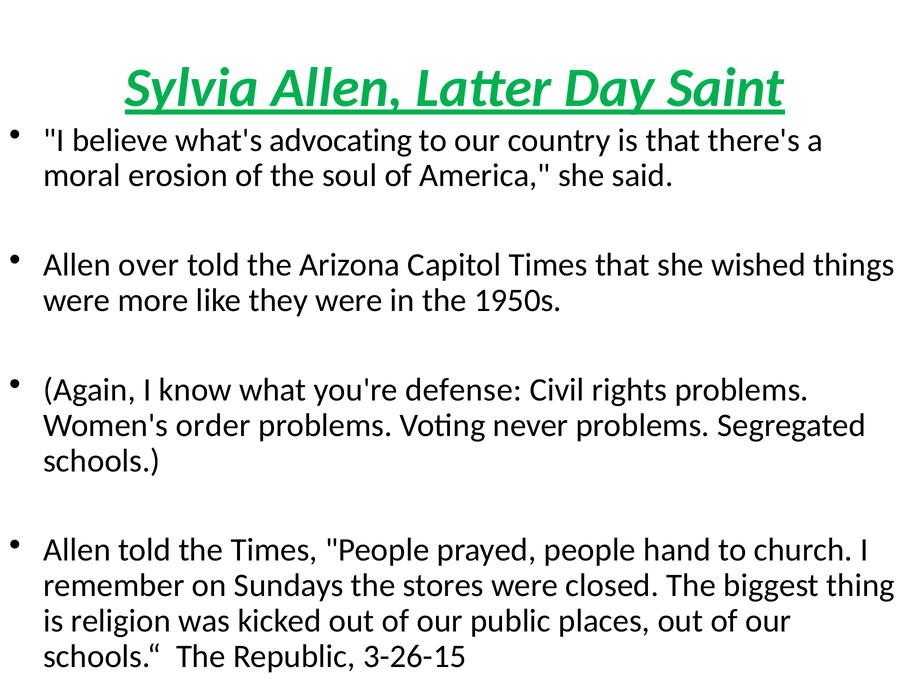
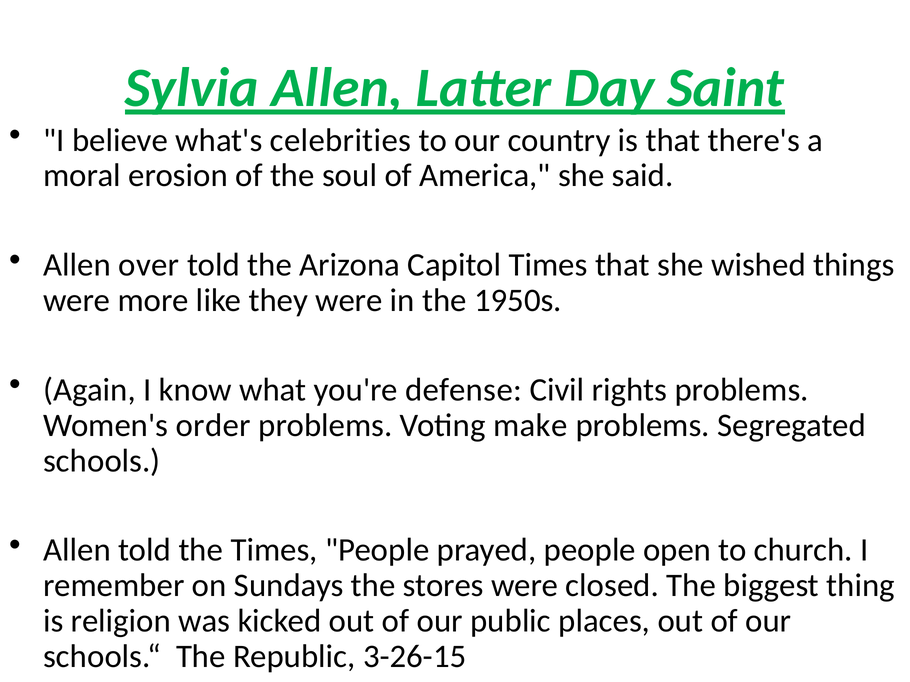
advocating: advocating -> celebrities
never: never -> make
hand: hand -> open
